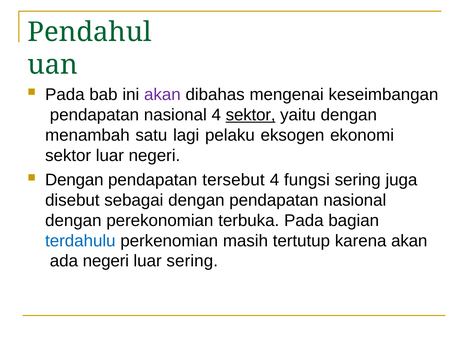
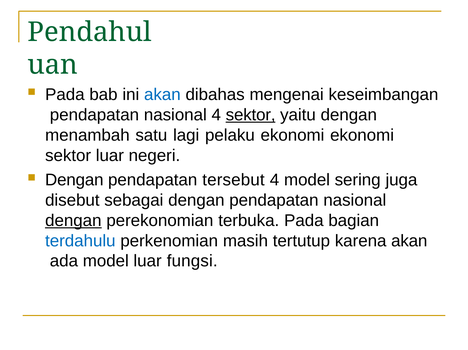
akan at (162, 95) colour: purple -> blue
pelaku eksogen: eksogen -> ekonomi
4 fungsi: fungsi -> model
dengan at (73, 221) underline: none -> present
ada negeri: negeri -> model
luar sering: sering -> fungsi
